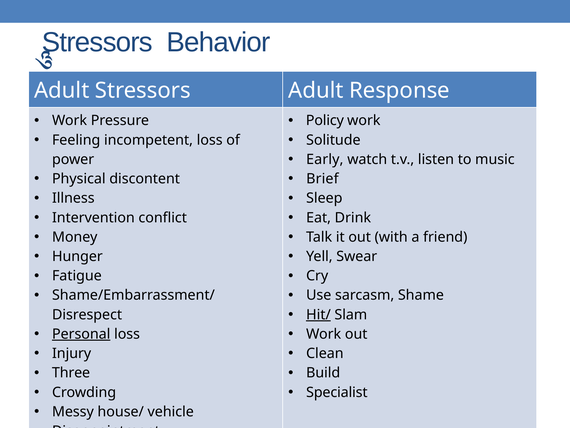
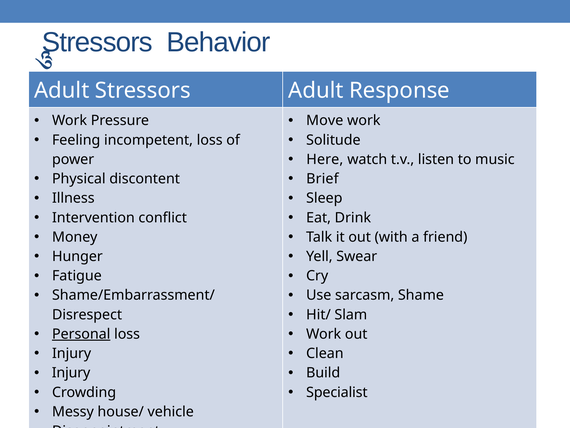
Policy: Policy -> Move
Early: Early -> Here
Hit/ underline: present -> none
Three at (71, 372): Three -> Injury
